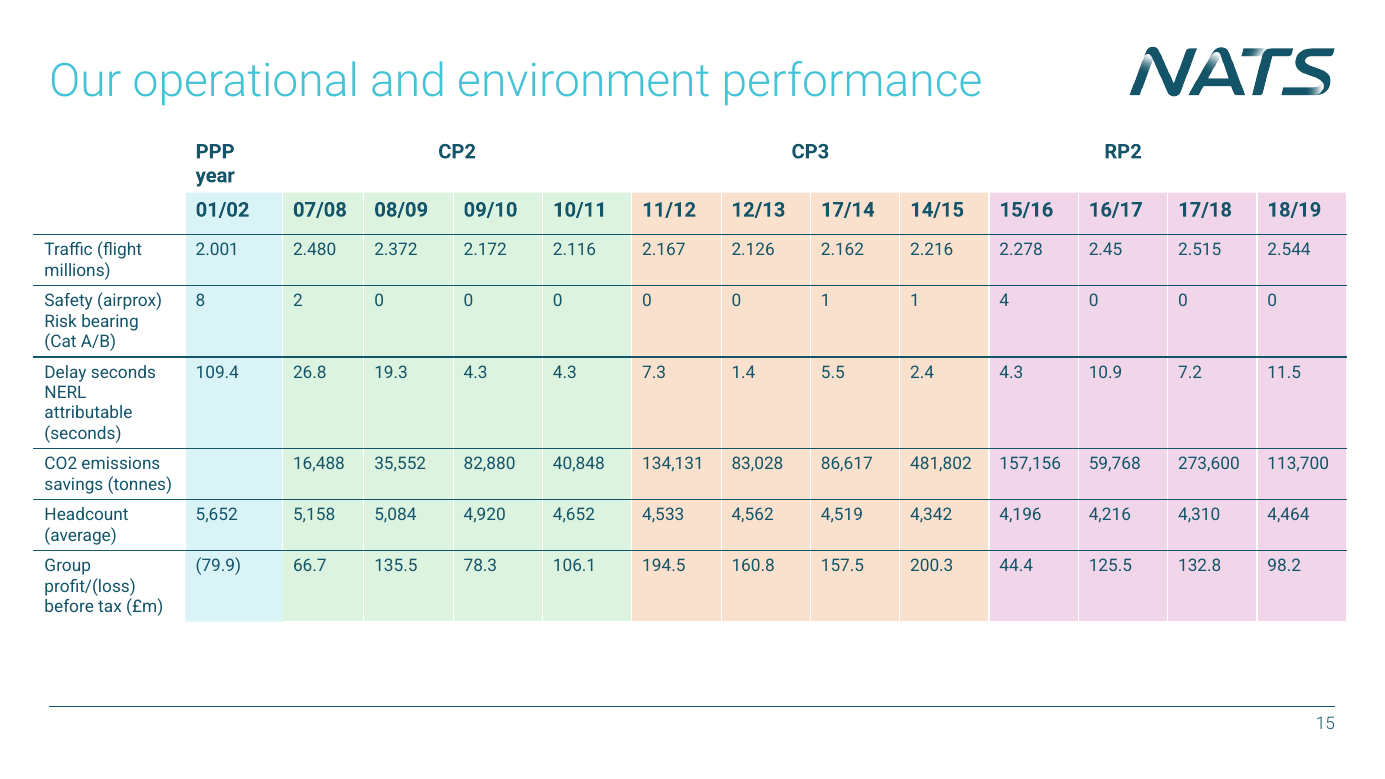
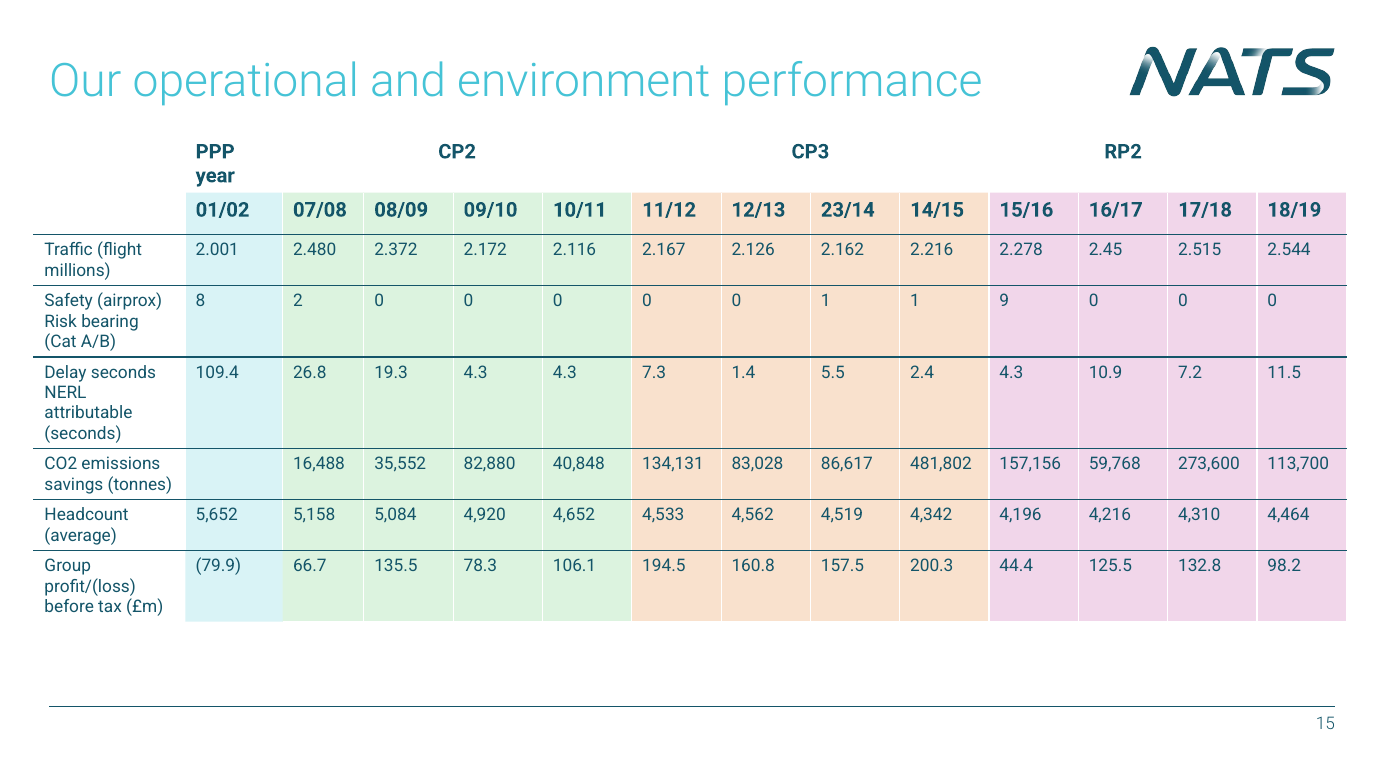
17/14: 17/14 -> 23/14
4: 4 -> 9
